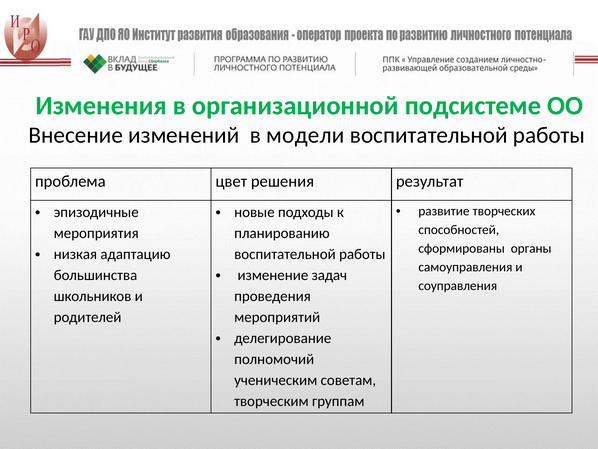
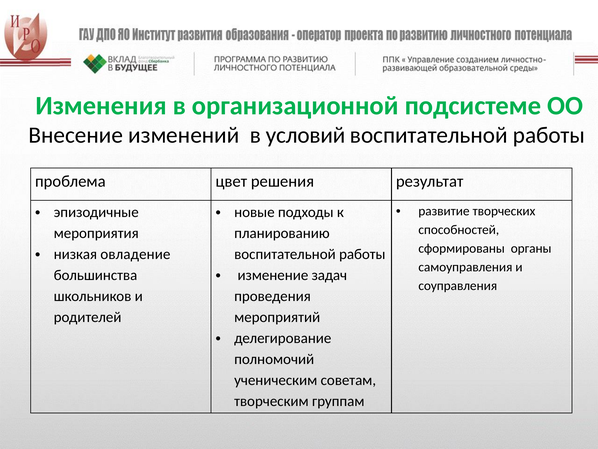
модели: модели -> условий
адаптацию: адаптацию -> овладение
